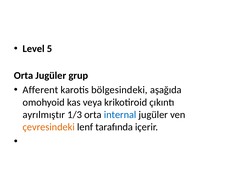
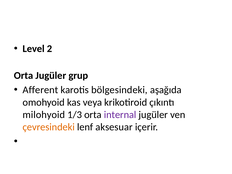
5: 5 -> 2
ayrılmıştır: ayrılmıştır -> milohyoid
internal colour: blue -> purple
tarafında: tarafında -> aksesuar
